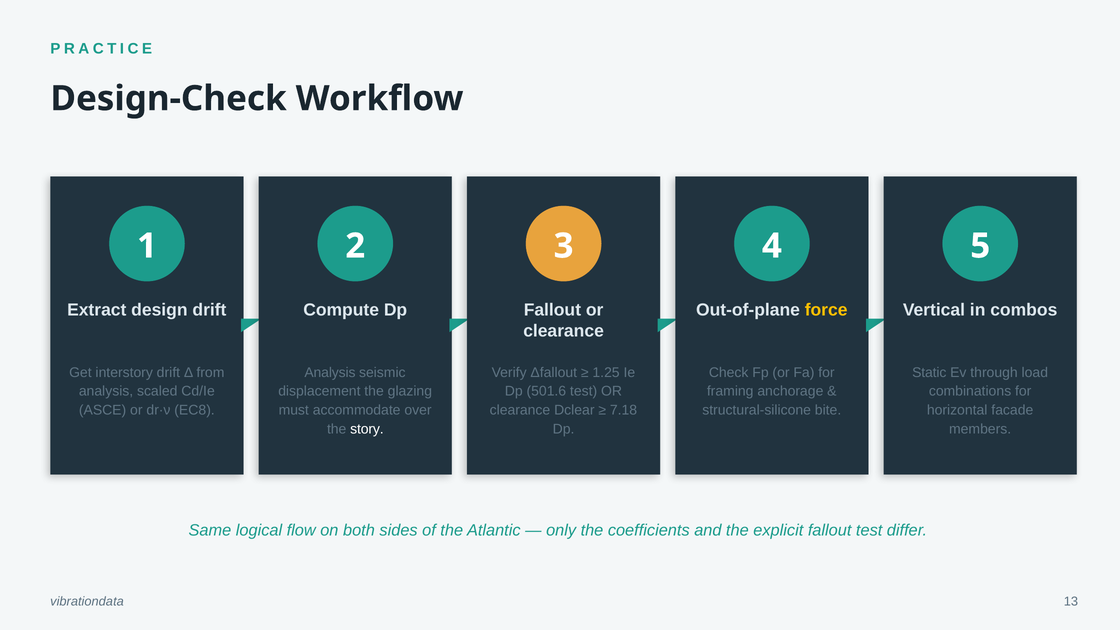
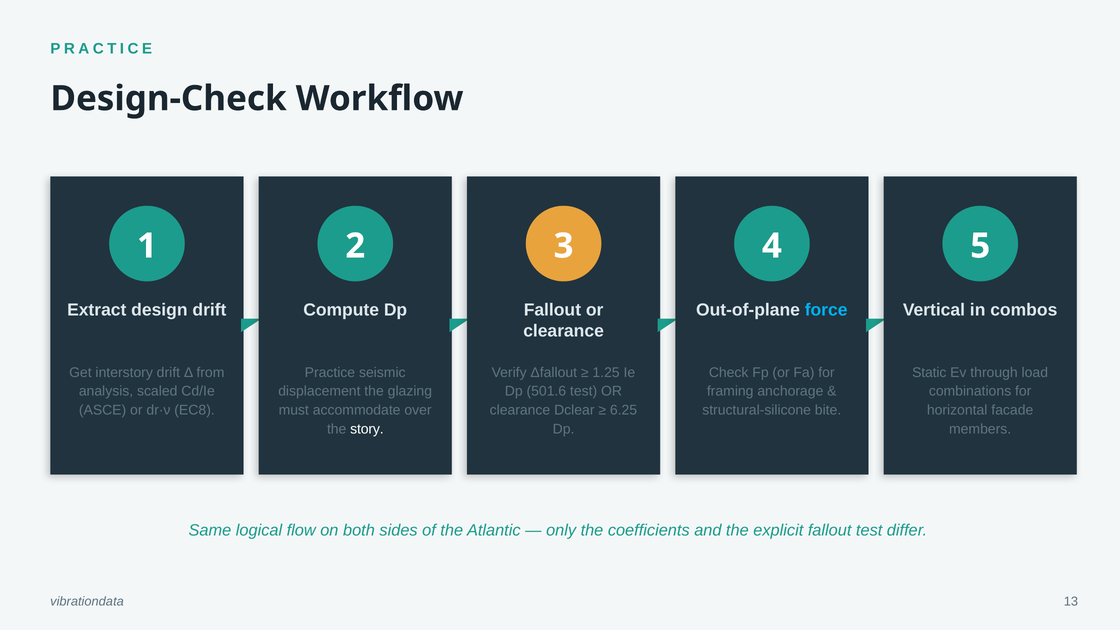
force colour: yellow -> light blue
Analysis at (330, 373): Analysis -> Practice
7.18: 7.18 -> 6.25
